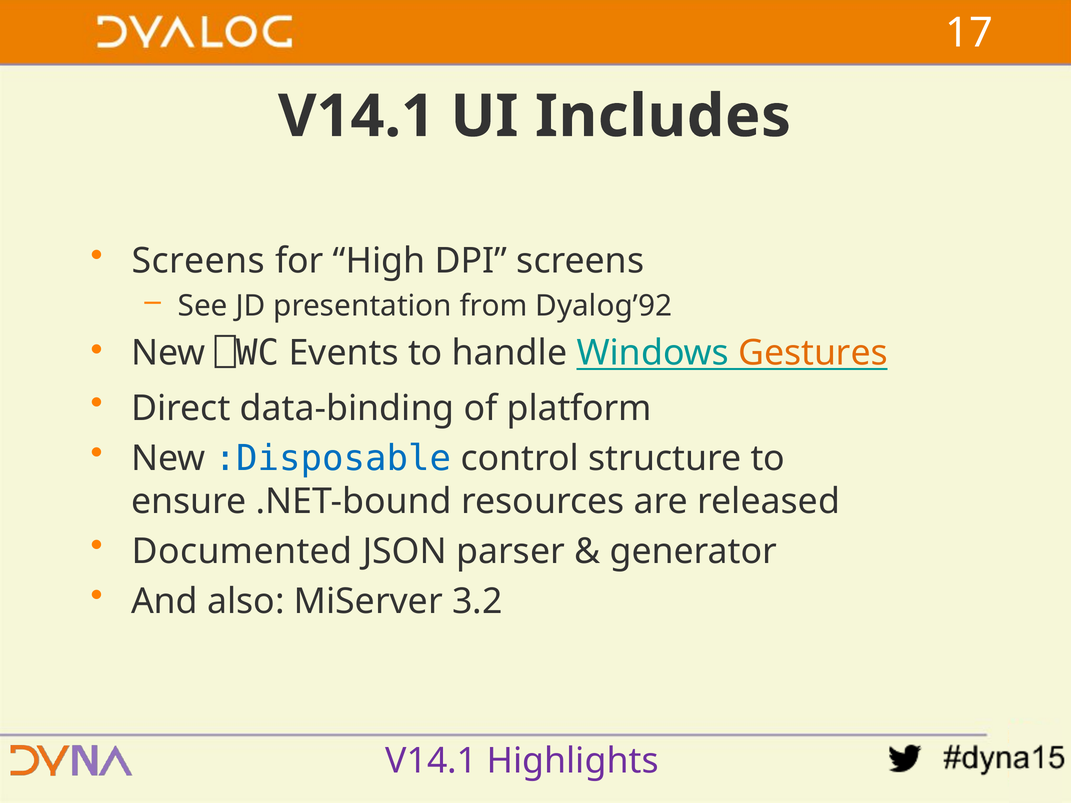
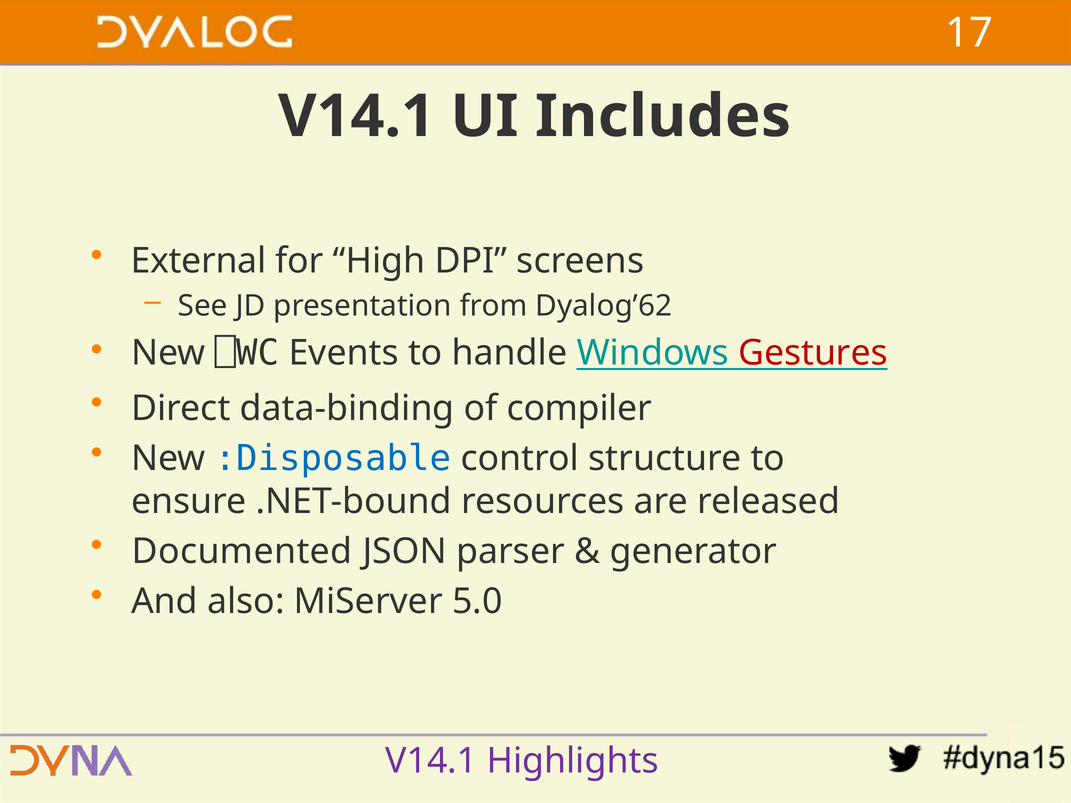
Screens at (198, 261): Screens -> External
Dyalog’92: Dyalog’92 -> Dyalog’62
Gestures colour: orange -> red
platform: platform -> compiler
3.2: 3.2 -> 5.0
